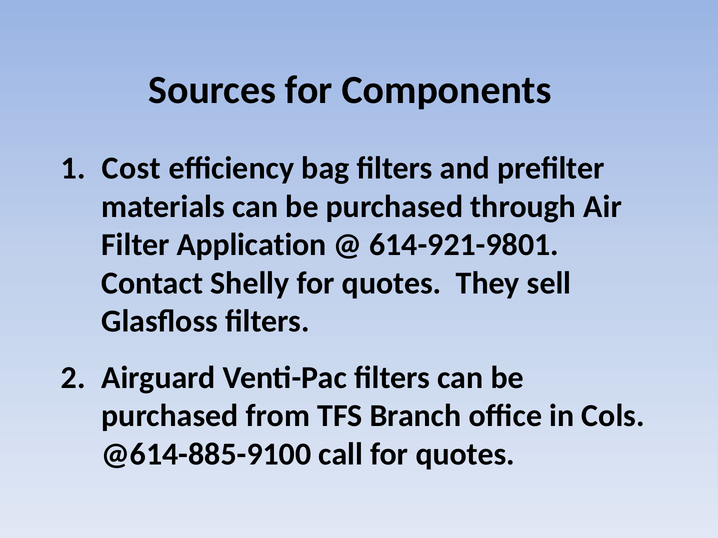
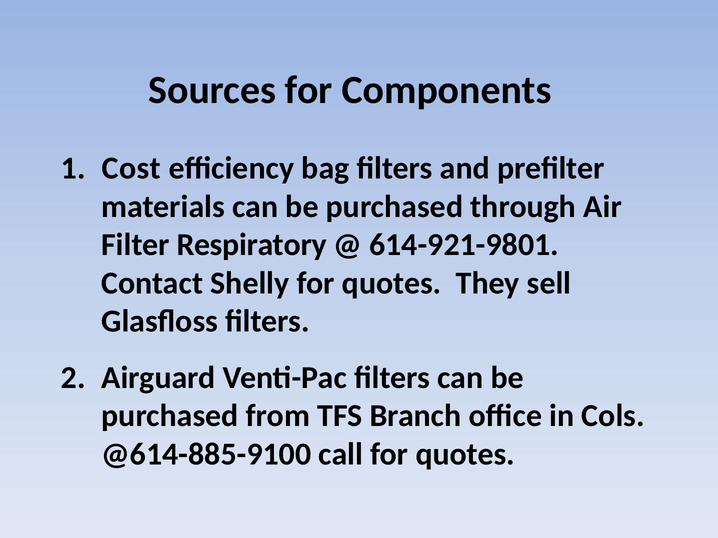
Application: Application -> Respiratory
